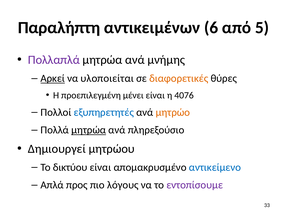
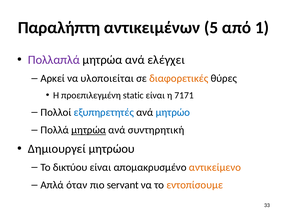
6: 6 -> 5
5: 5 -> 1
μνήμης: μνήμης -> ελέγχει
Αρκεί underline: present -> none
μένει: μένει -> static
4076: 4076 -> 7171
μητρώο colour: orange -> blue
πληρεξούσιο: πληρεξούσιο -> συντηρητική
αντικείμενο colour: blue -> orange
προς: προς -> όταν
λόγους: λόγους -> servant
εντοπίσουμε colour: purple -> orange
